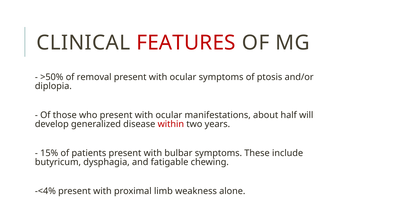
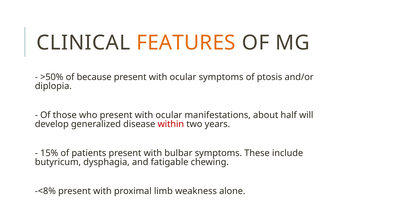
FEATURES colour: red -> orange
removal: removal -> because
-<4%: -<4% -> -<8%
